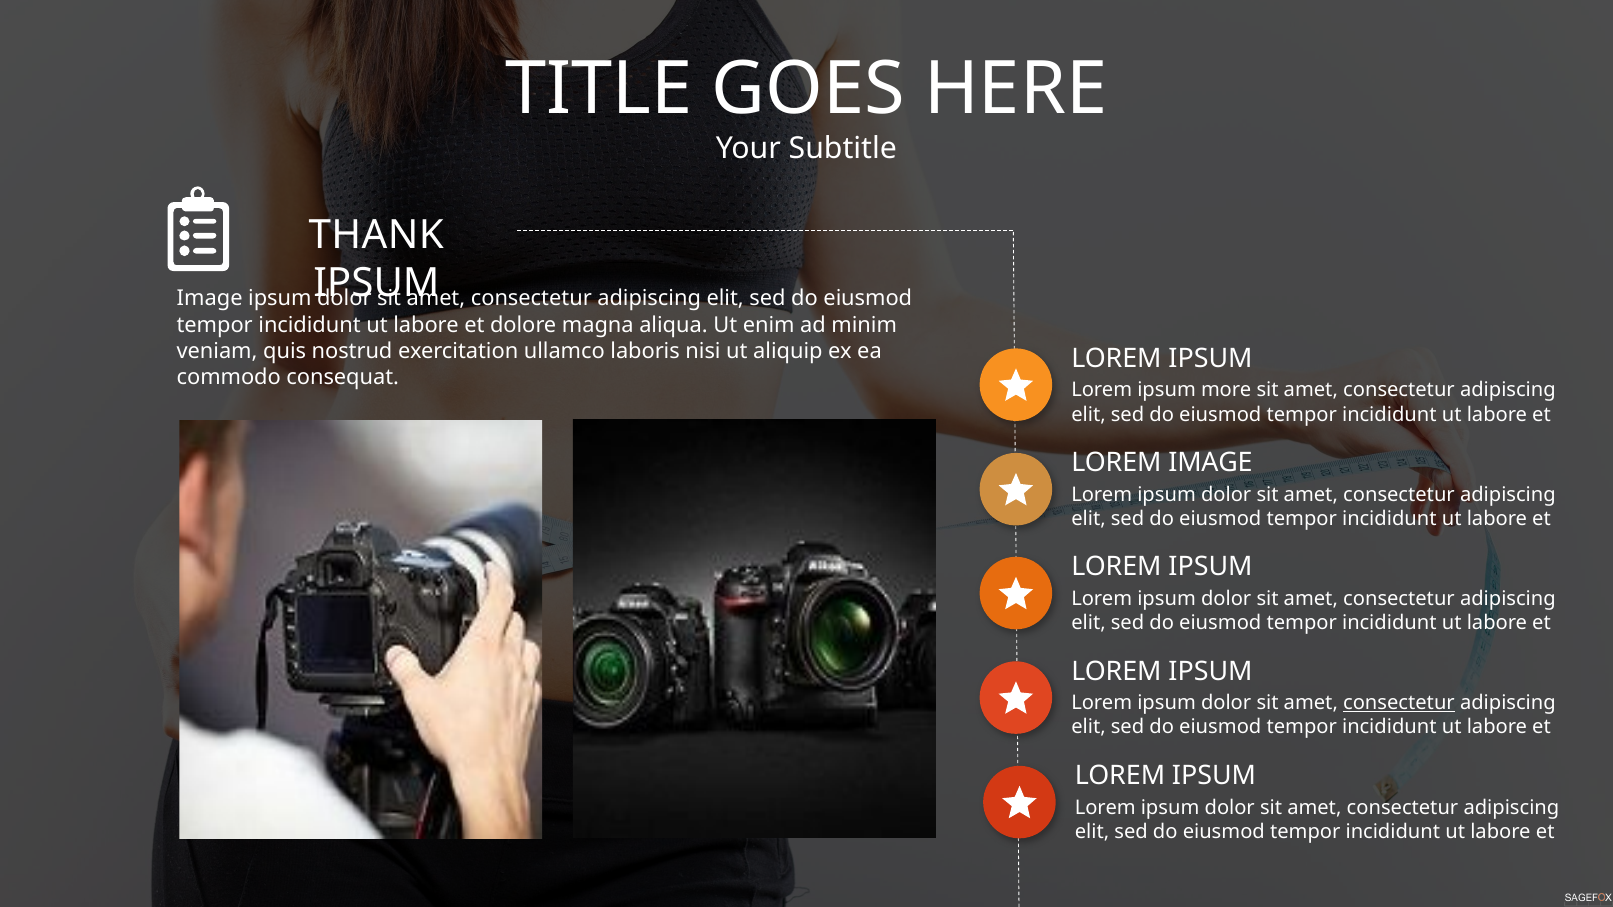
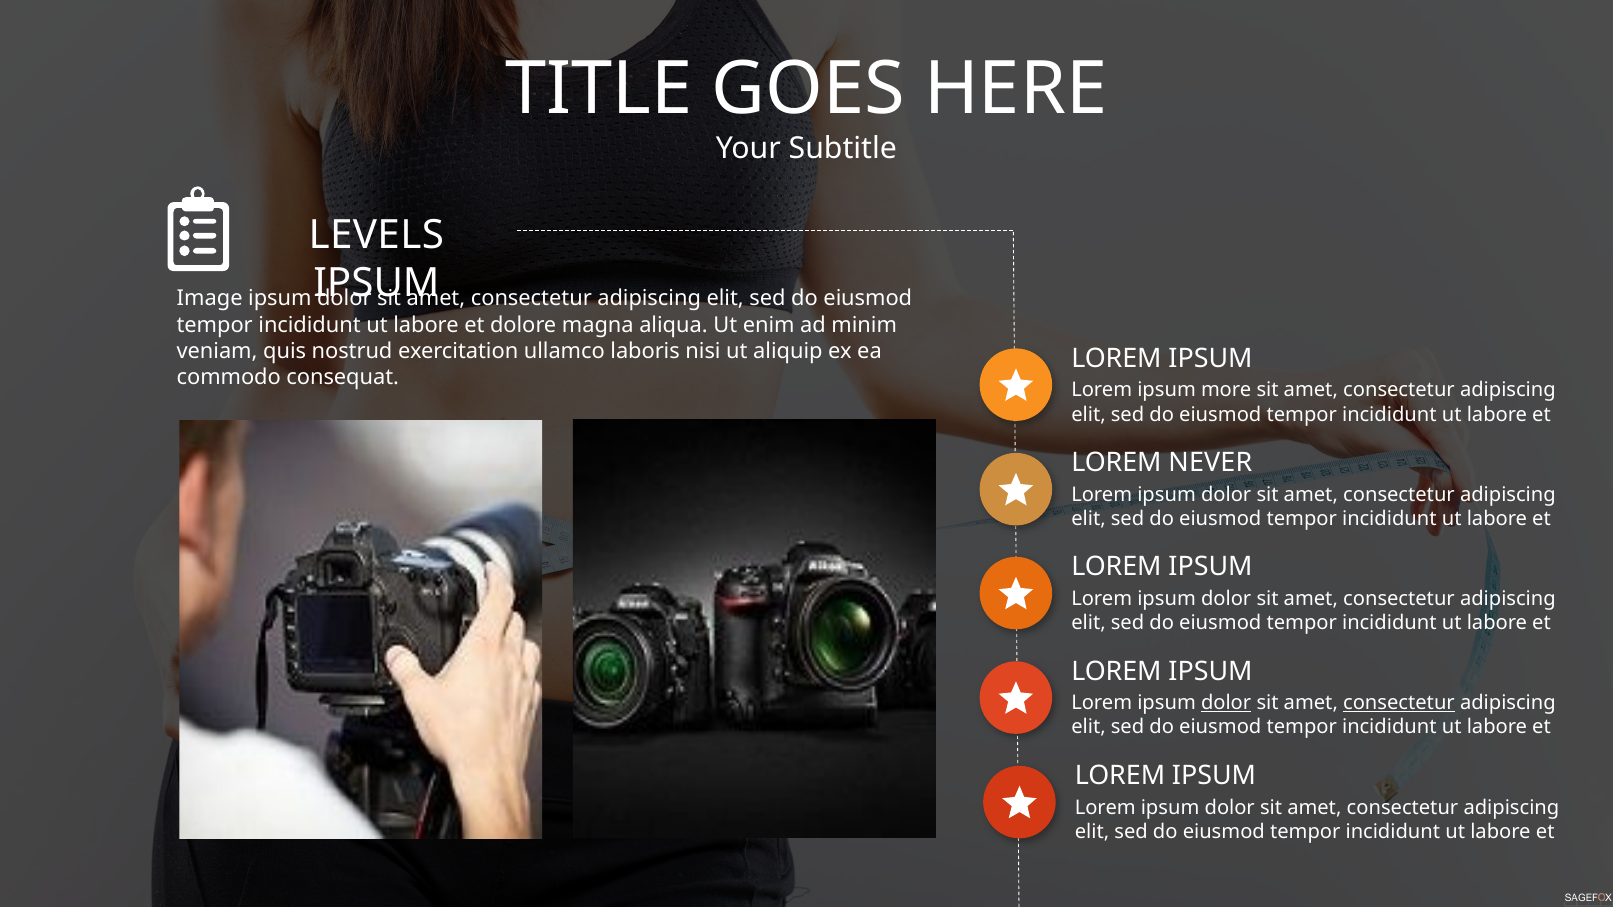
THANK: THANK -> LEVELS
LOREM IMAGE: IMAGE -> NEVER
dolor at (1226, 703) underline: none -> present
